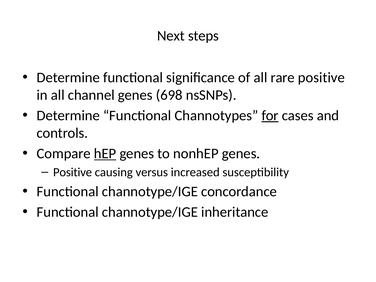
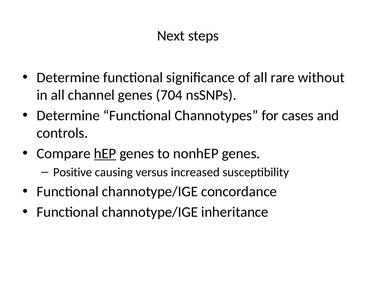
rare positive: positive -> without
698: 698 -> 704
for underline: present -> none
